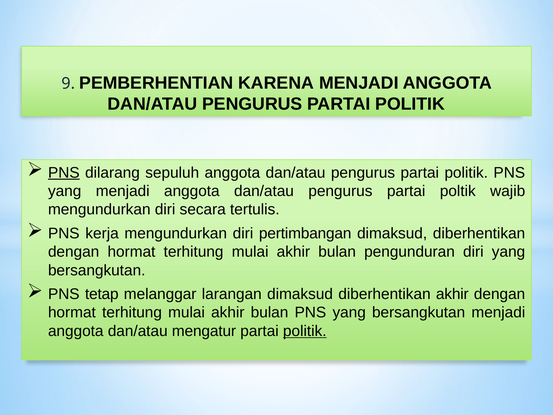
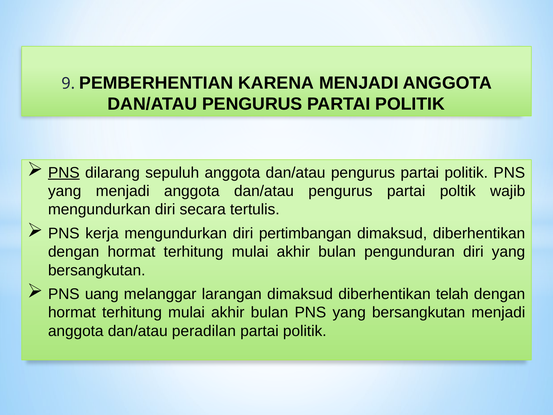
tetap: tetap -> uang
diberhentikan akhir: akhir -> telah
mengatur: mengatur -> peradilan
politik at (305, 331) underline: present -> none
